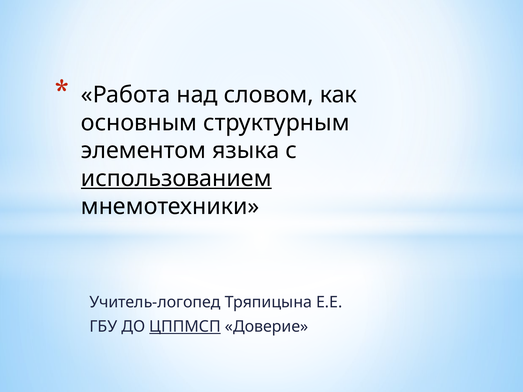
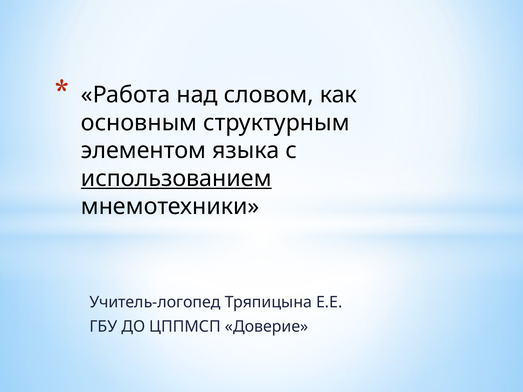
ЦППМСП underline: present -> none
